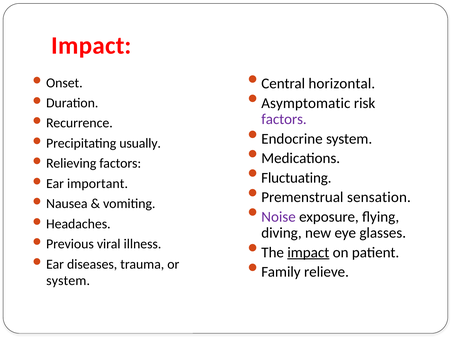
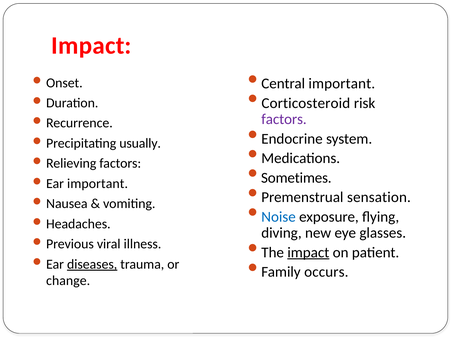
Central horizontal: horizontal -> important
Asymptomatic: Asymptomatic -> Corticosteroid
Fluctuating: Fluctuating -> Sometimes
Noise colour: purple -> blue
diseases underline: none -> present
relieve: relieve -> occurs
system at (68, 281): system -> change
